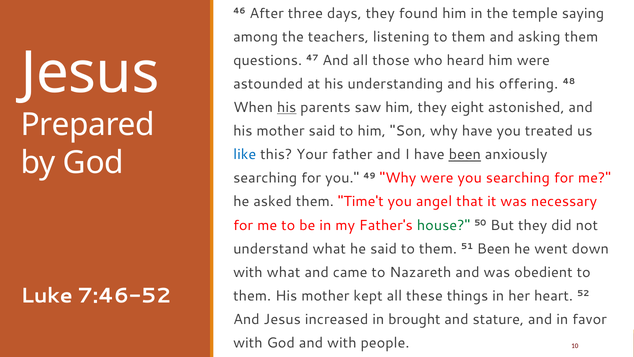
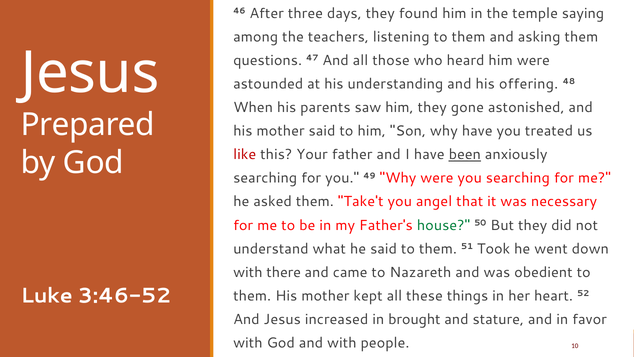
his at (287, 107) underline: present -> none
eight: eight -> gone
like colour: blue -> red
Time't: Time't -> Take't
51 Been: Been -> Took
with what: what -> there
7:46-52: 7:46-52 -> 3:46-52
